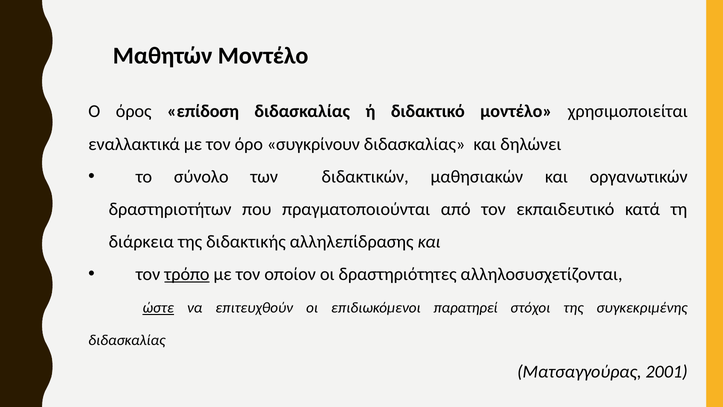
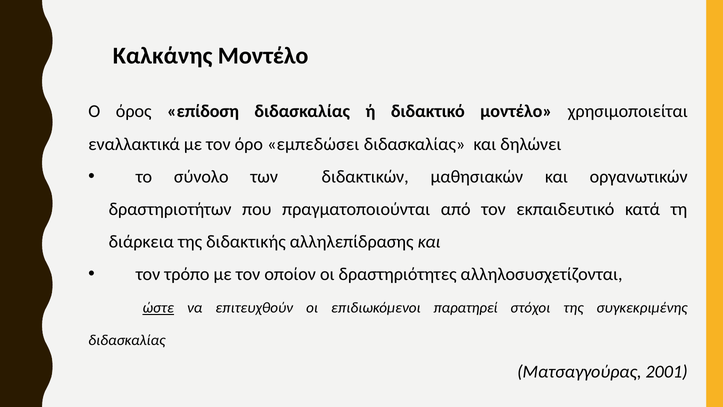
Μαθητών: Μαθητών -> Καλκάνης
συγκρίνουν: συγκρίνουν -> εμπεδώσει
τρόπο underline: present -> none
